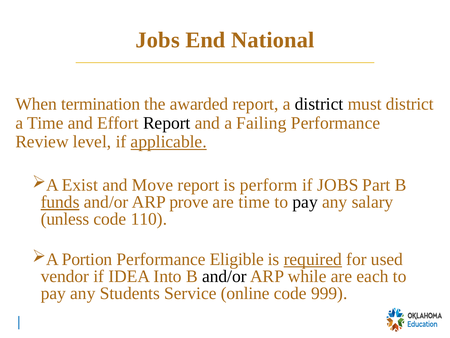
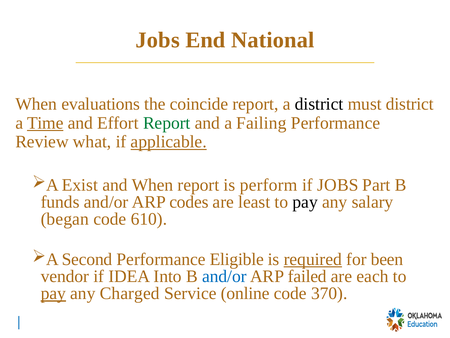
termination: termination -> evaluations
awarded: awarded -> coincide
Time at (45, 123) underline: none -> present
Report at (167, 123) colour: black -> green
level: level -> what
and Move: Move -> When
funds underline: present -> none
prove: prove -> codes
are time: time -> least
unless: unless -> began
110: 110 -> 610
Portion: Portion -> Second
used: used -> been
and/or at (224, 276) colour: black -> blue
while: while -> failed
pay at (53, 293) underline: none -> present
Students: Students -> Charged
999: 999 -> 370
